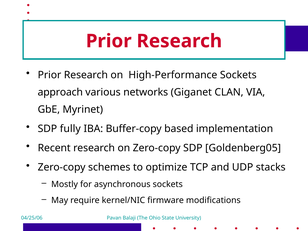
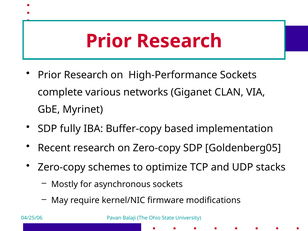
approach: approach -> complete
